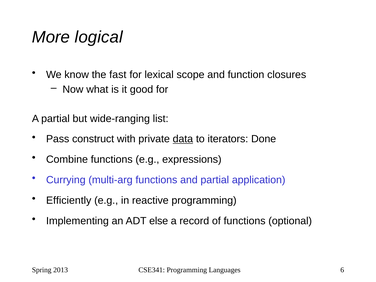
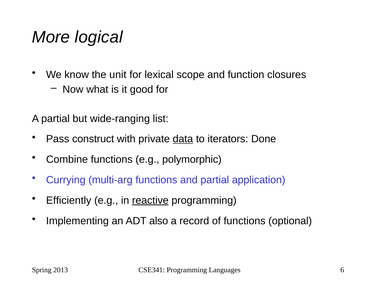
fast: fast -> unit
expressions: expressions -> polymorphic
reactive underline: none -> present
else: else -> also
